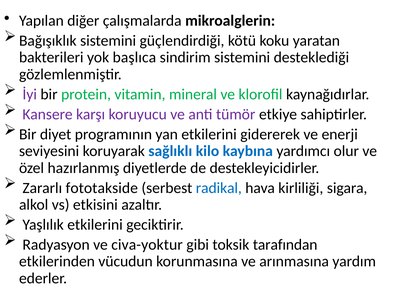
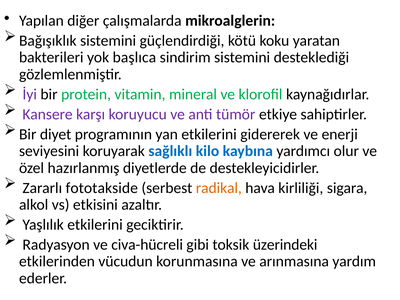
radikal colour: blue -> orange
civa-yoktur: civa-yoktur -> civa-hücreli
tarafından: tarafından -> üzerindeki
